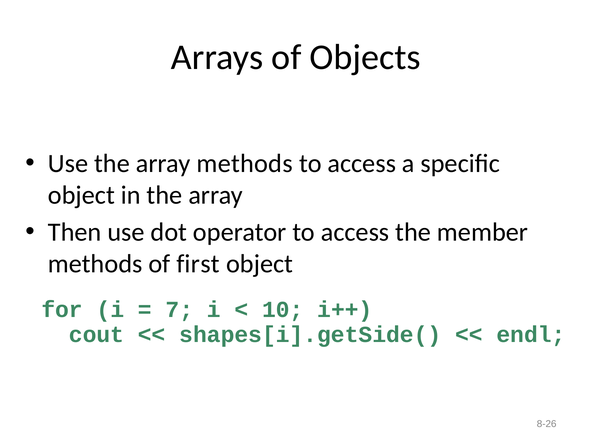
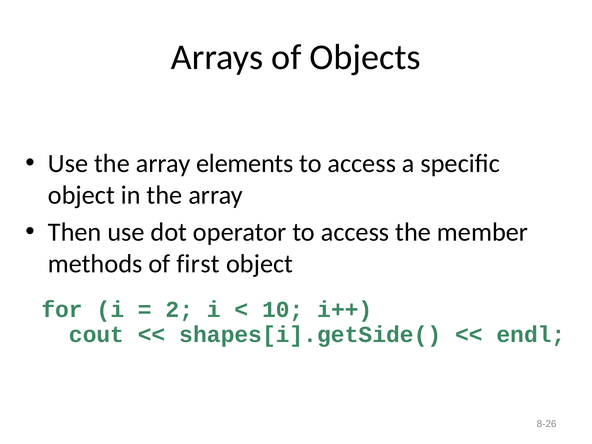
array methods: methods -> elements
7: 7 -> 2
